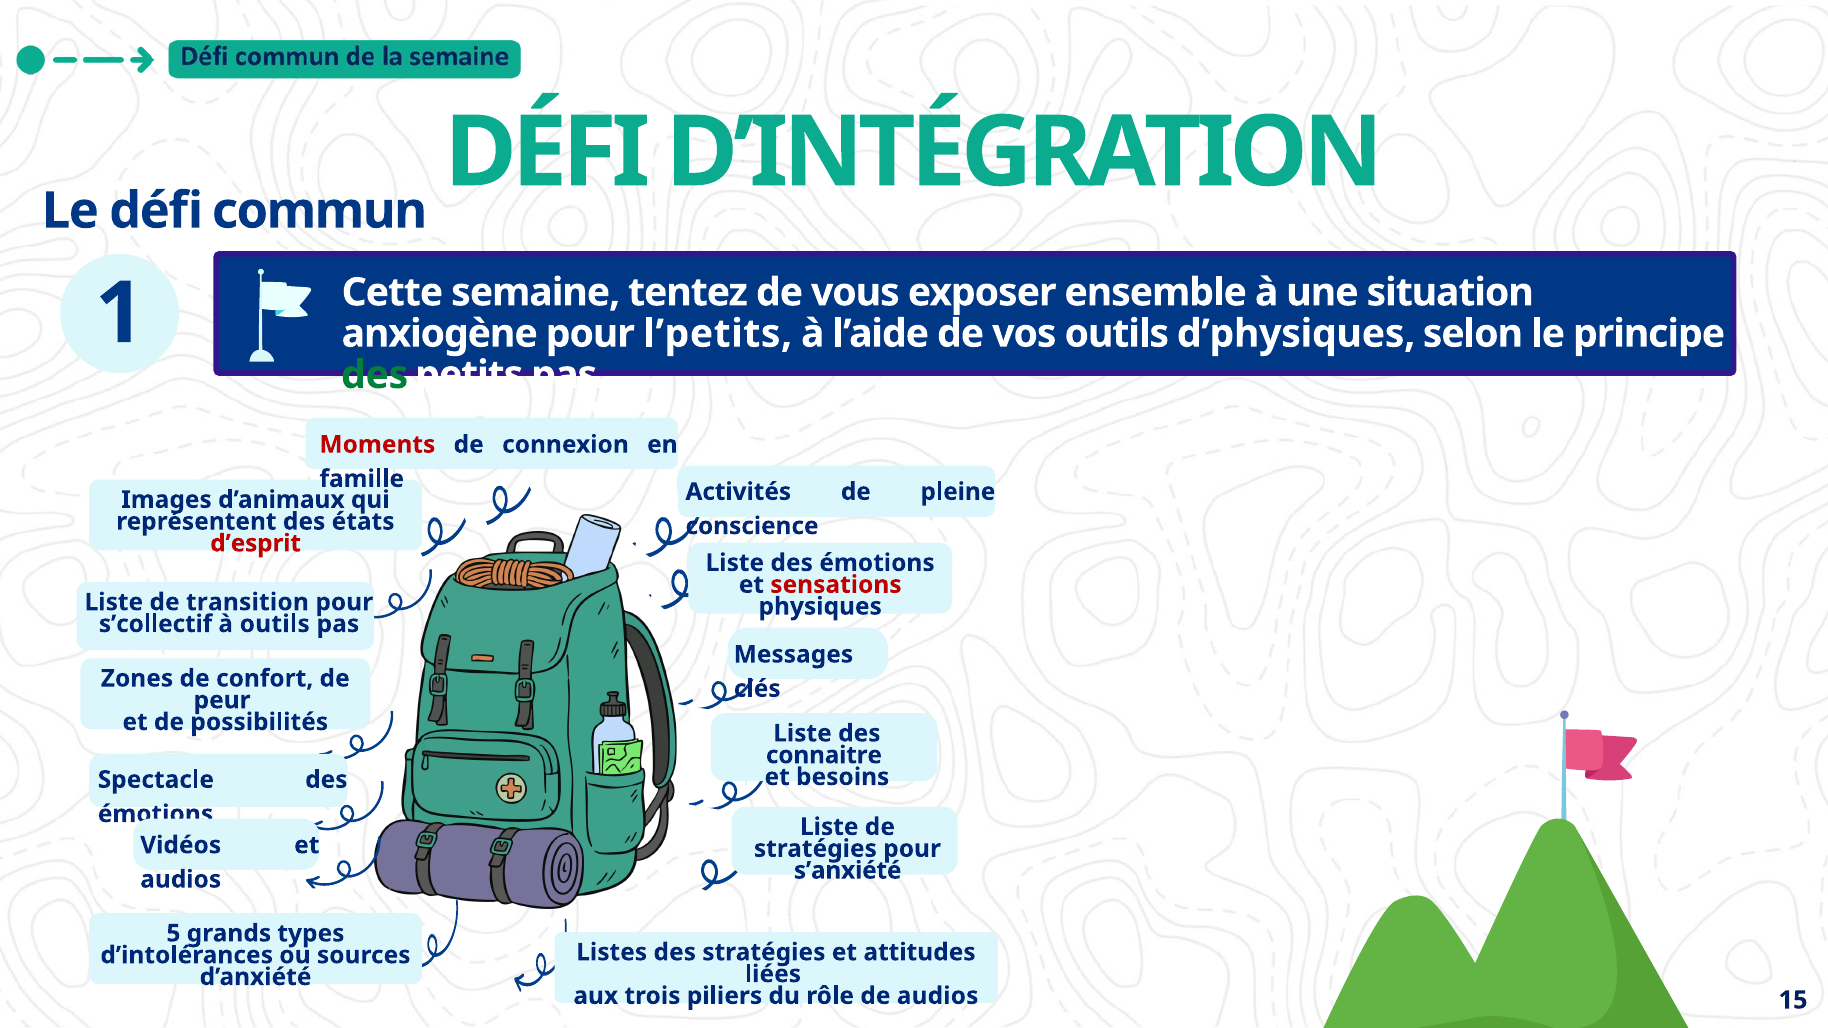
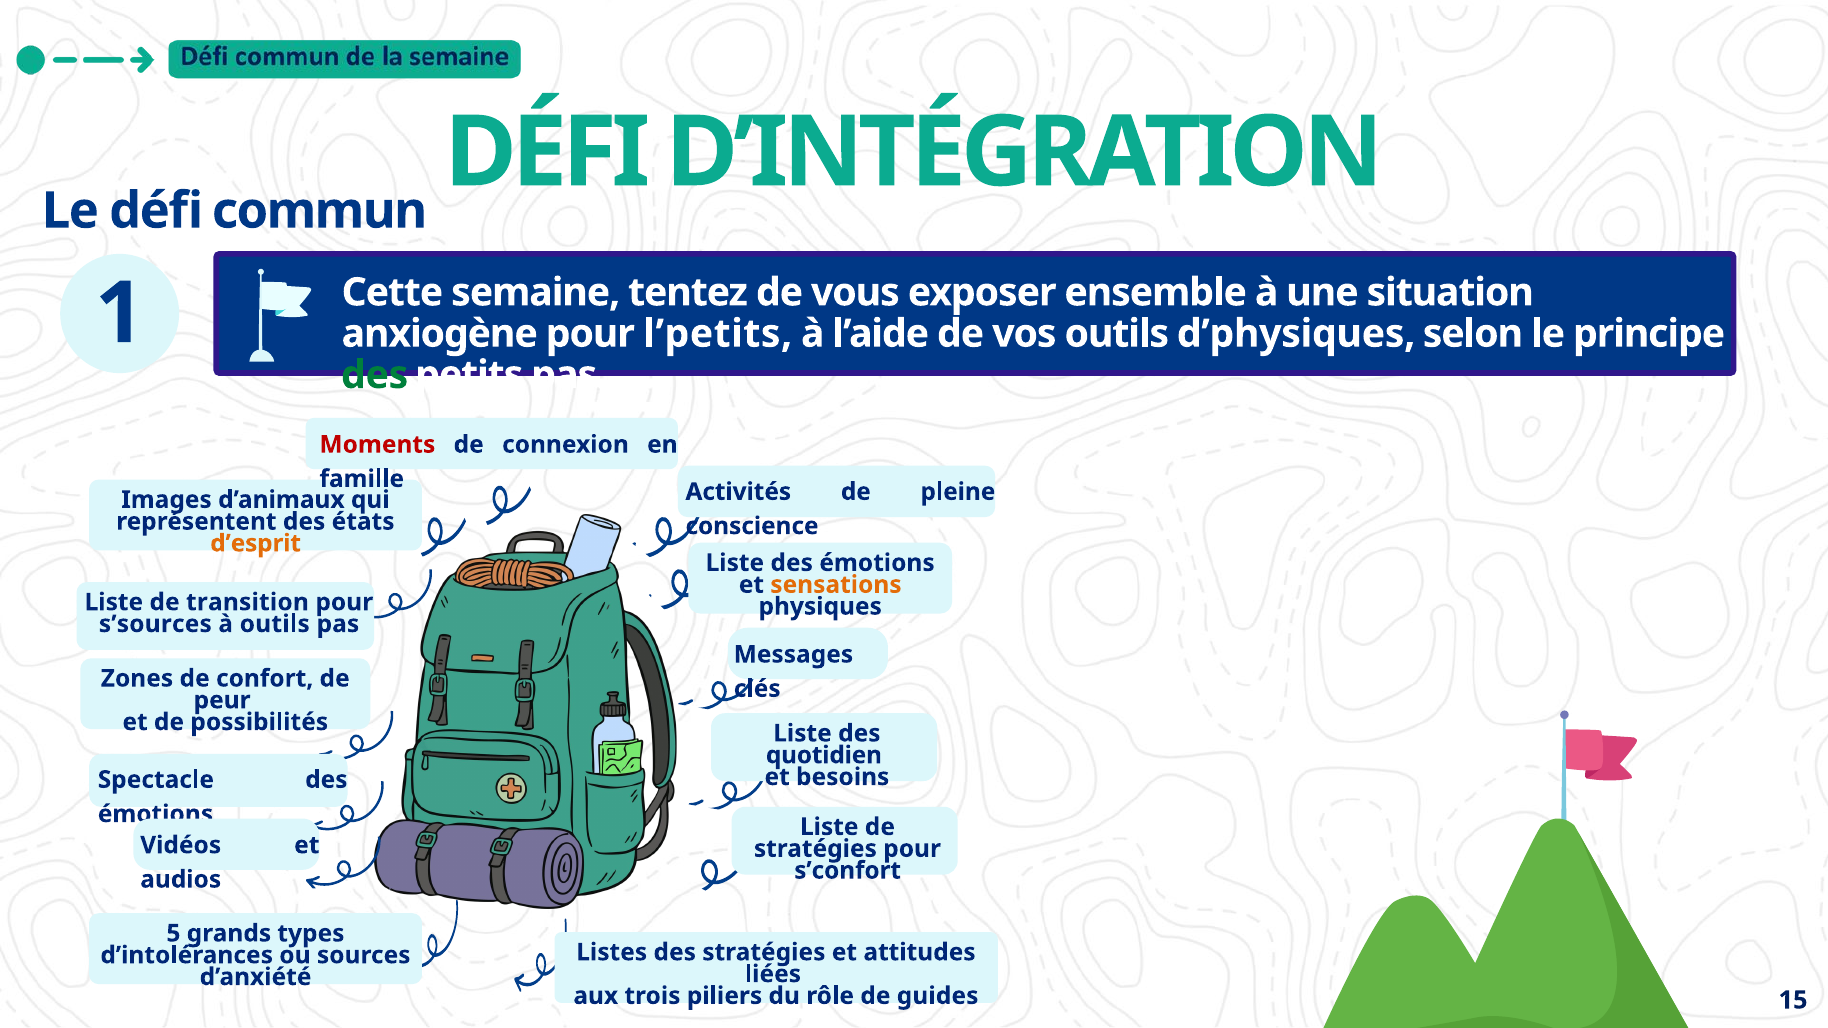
d’esprit colour: red -> orange
sensations colour: red -> orange
s’collectif: s’collectif -> s’sources
connaitre: connaitre -> quotidien
s’anxiété: s’anxiété -> s’confort
de audios: audios -> guides
